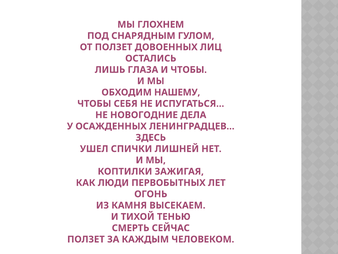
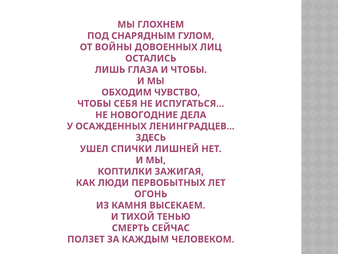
ОТ ПОЛЗЕТ: ПОЛЗЕТ -> ВОЙНЫ
НАШЕМУ: НАШЕМУ -> ЧУВСТВО
